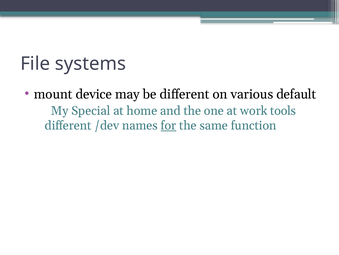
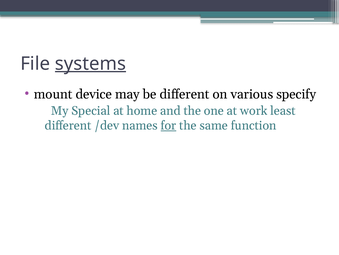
systems underline: none -> present
default: default -> specify
tools: tools -> least
